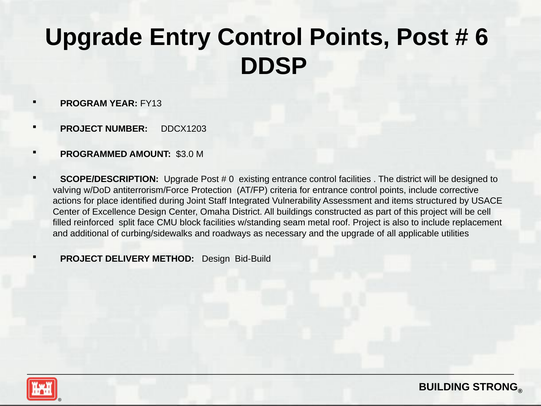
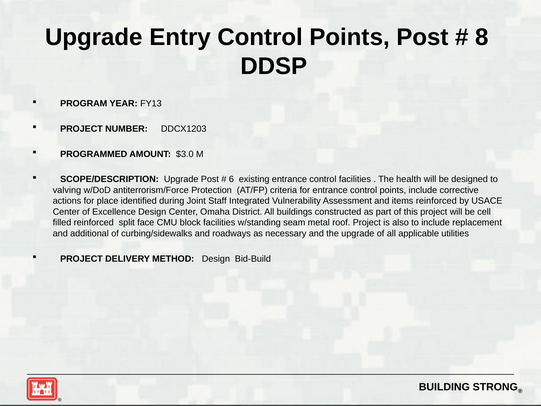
6: 6 -> 8
0: 0 -> 6
The district: district -> health
items structured: structured -> reinforced
